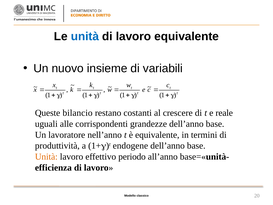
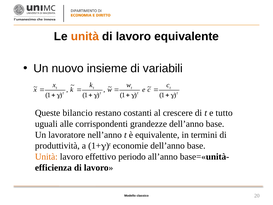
unità at (85, 36) colour: blue -> orange
reale: reale -> tutto
endogene: endogene -> economie
